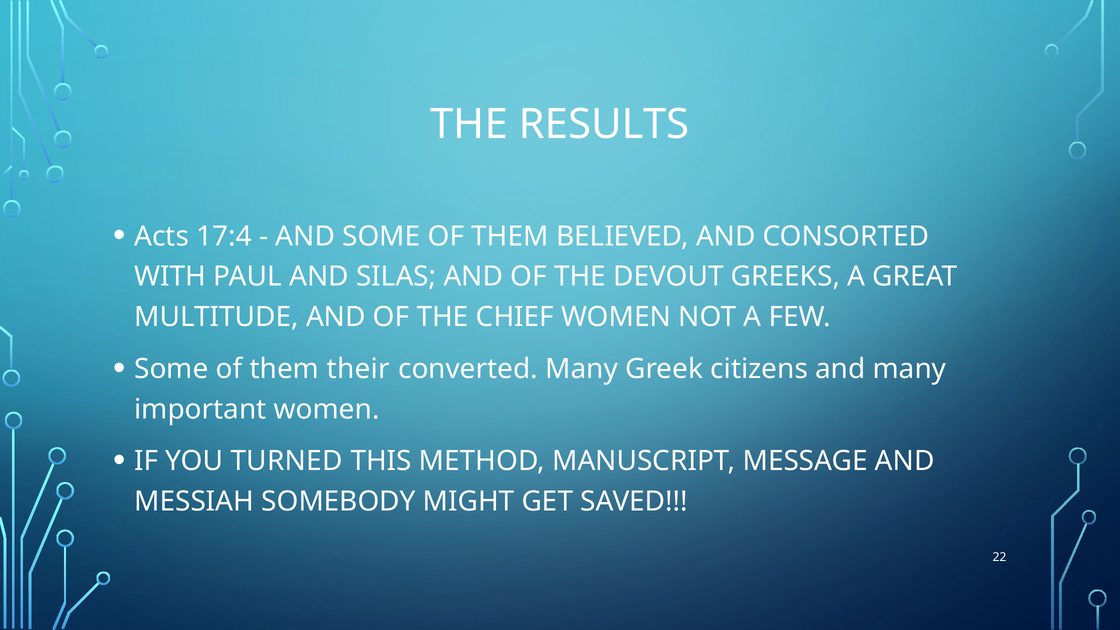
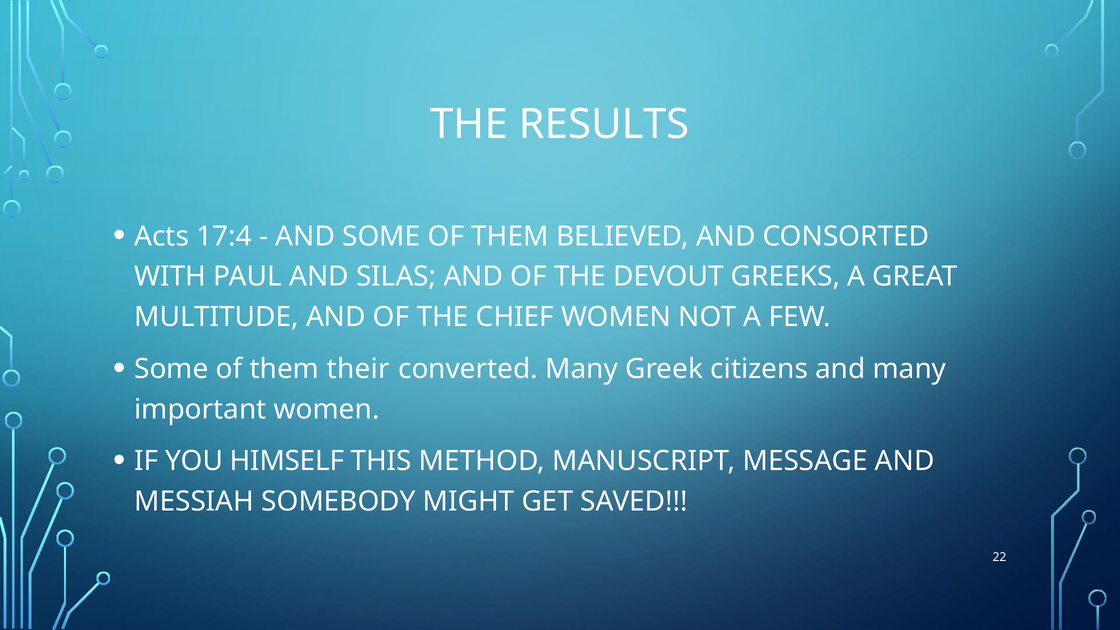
TURNED: TURNED -> HIMSELF
